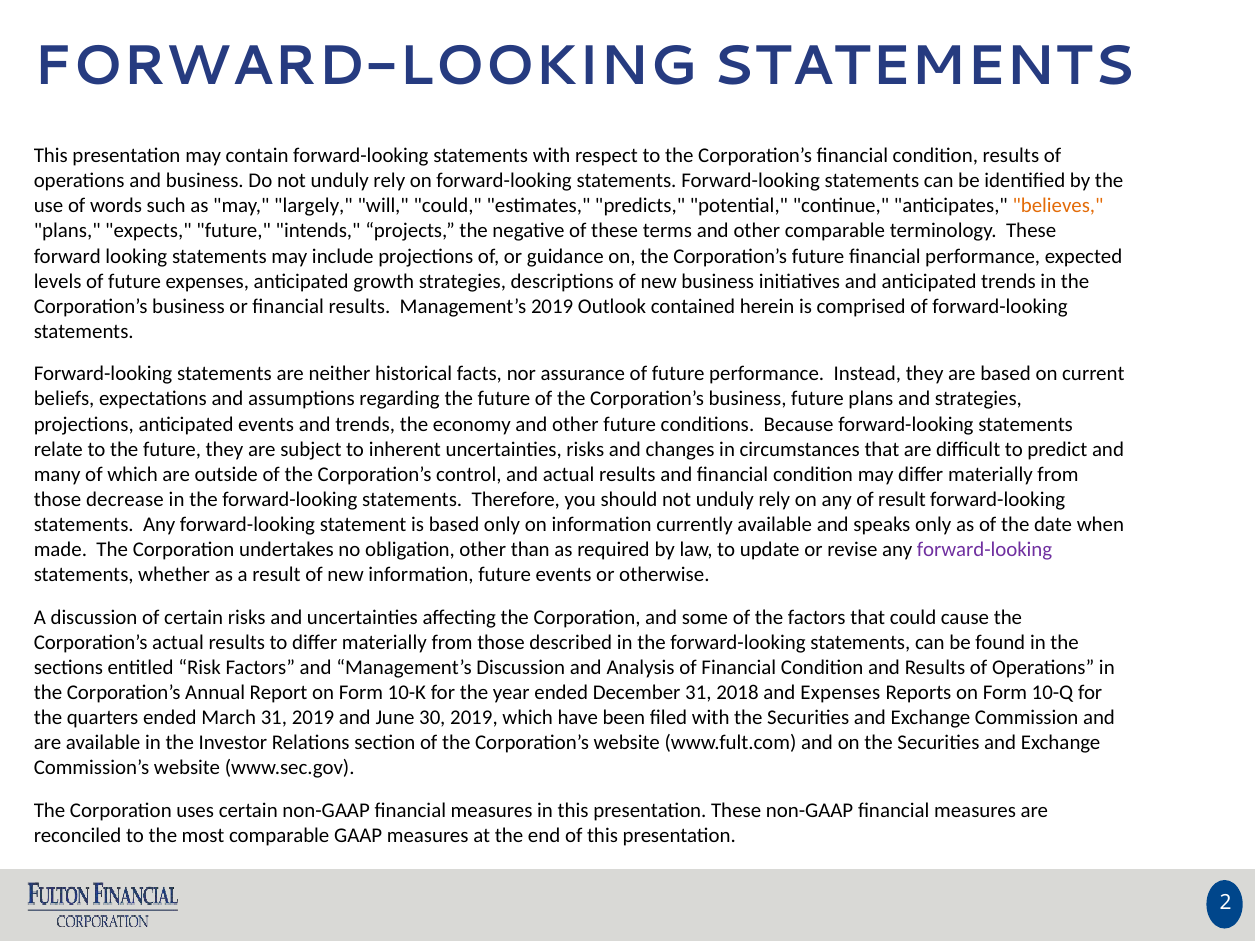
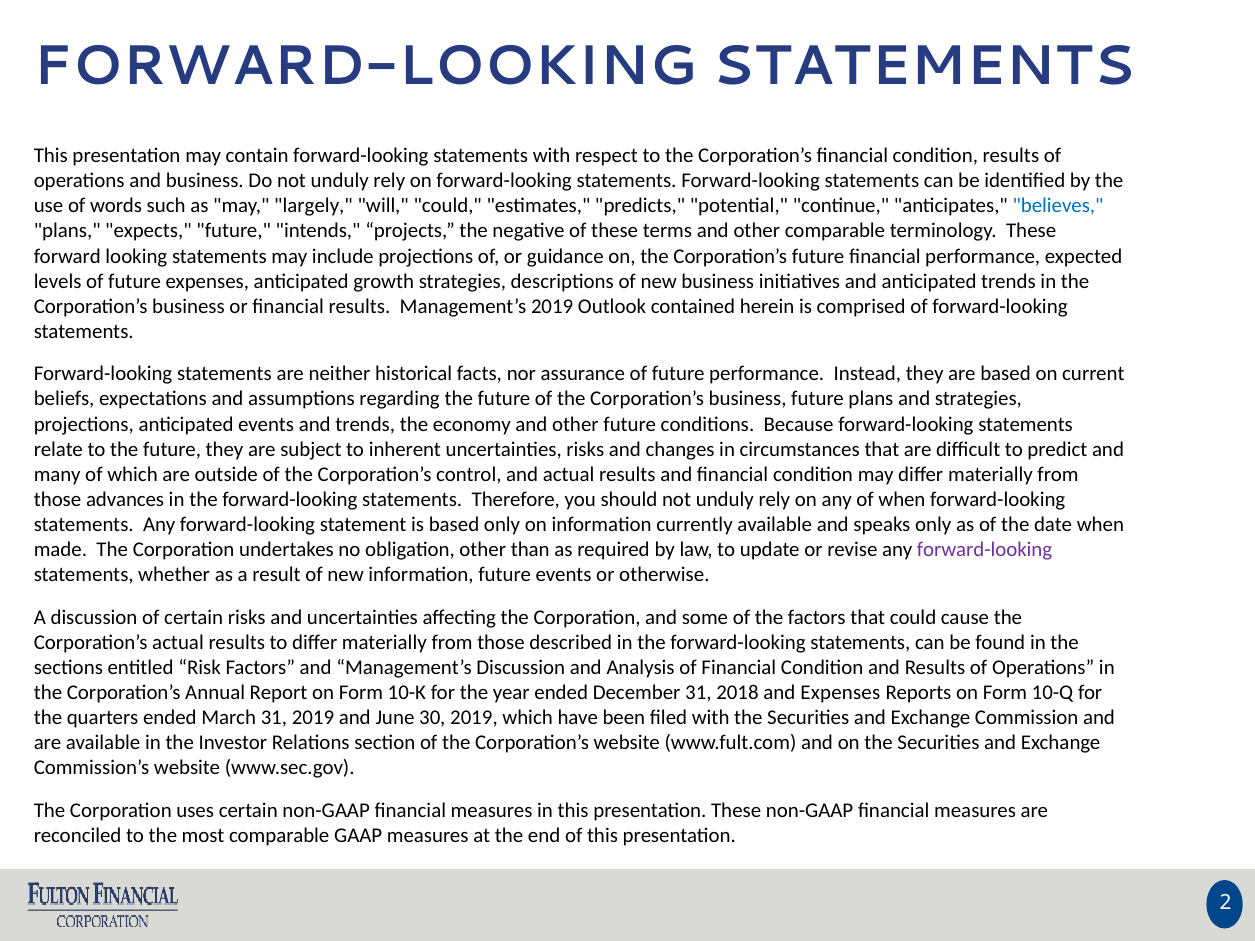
believes colour: orange -> blue
decrease: decrease -> advances
of result: result -> when
